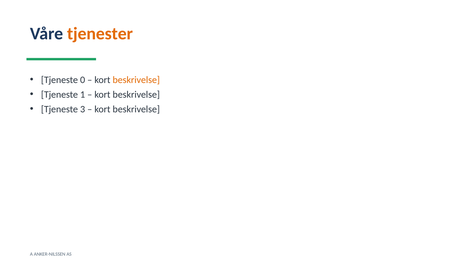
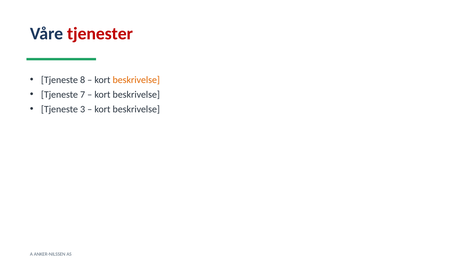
tjenester colour: orange -> red
0: 0 -> 8
1: 1 -> 7
